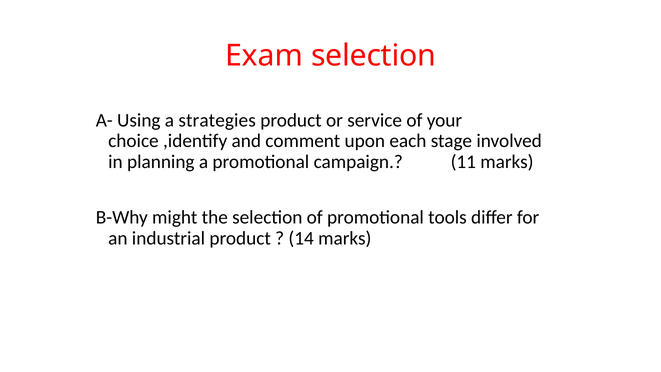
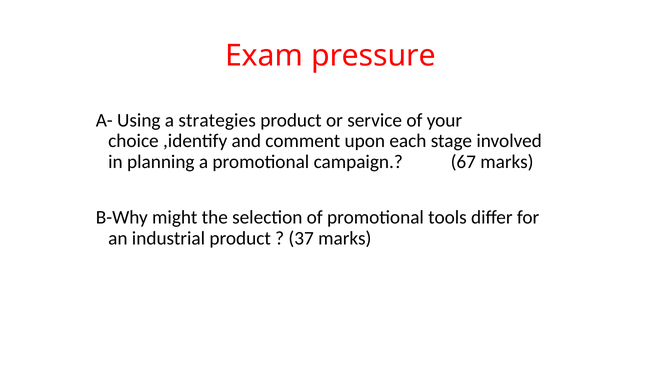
Exam selection: selection -> pressure
11: 11 -> 67
14: 14 -> 37
